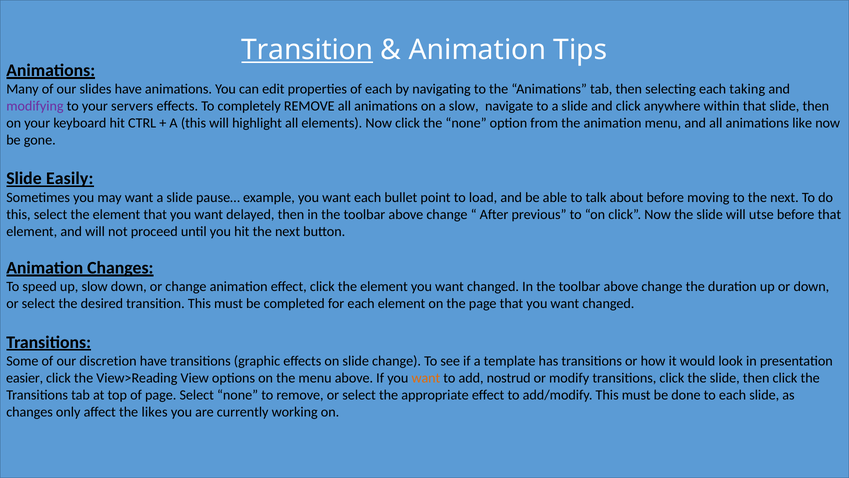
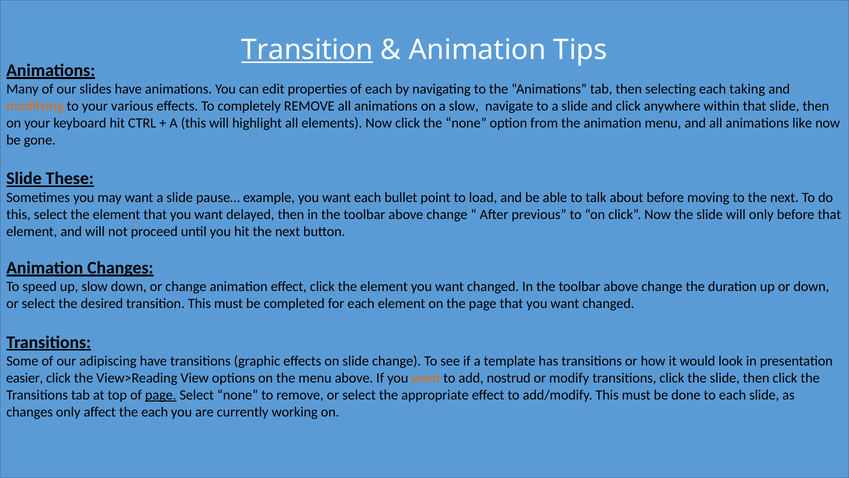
modifying colour: purple -> orange
servers: servers -> various
Easily: Easily -> These
will utse: utse -> only
discretion: discretion -> adipiscing
page at (161, 395) underline: none -> present
the likes: likes -> each
